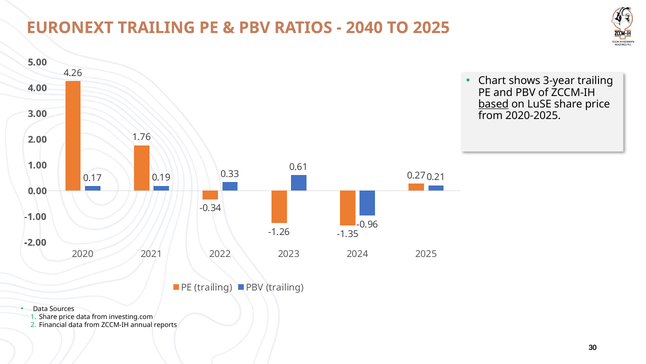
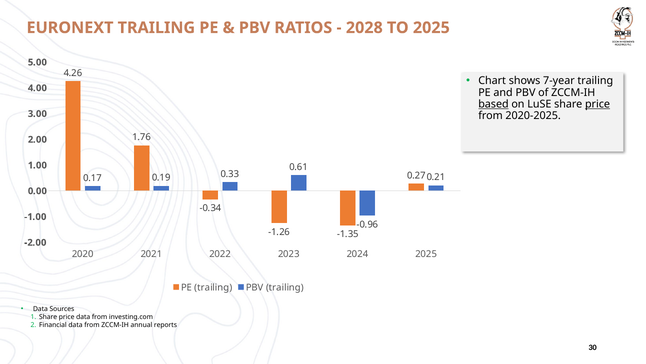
2040: 2040 -> 2028
3-year: 3-year -> 7-year
price at (598, 104) underline: none -> present
